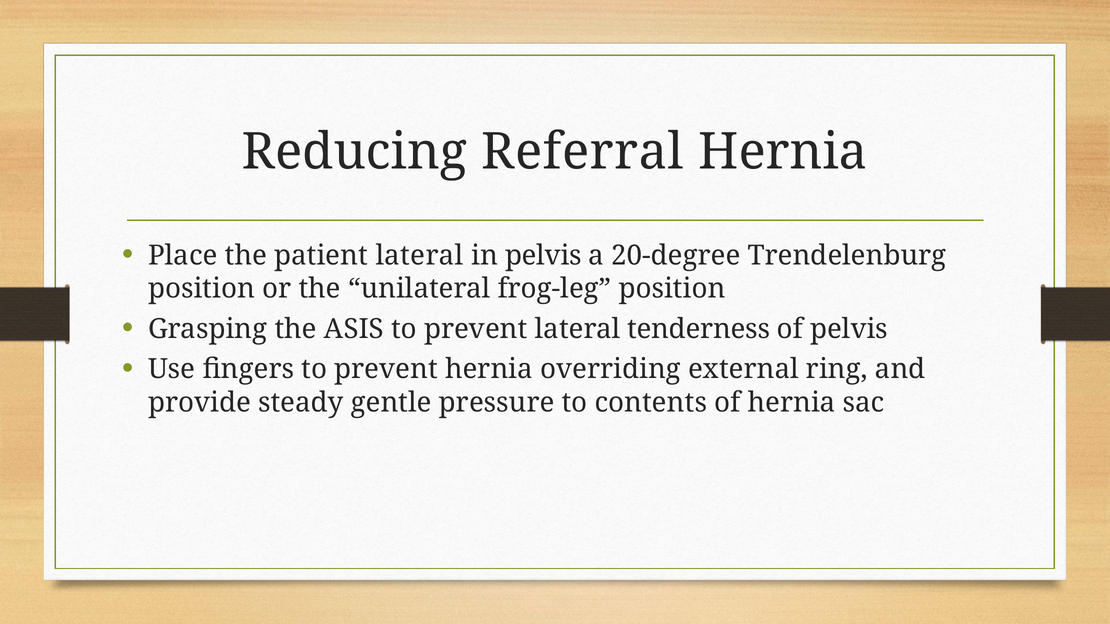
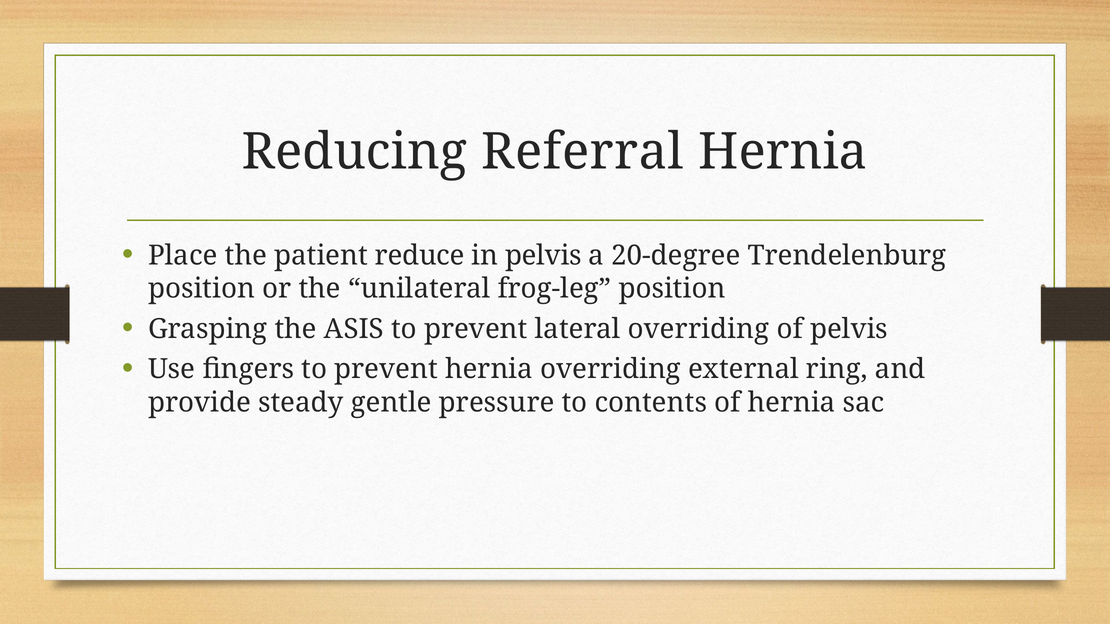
patient lateral: lateral -> reduce
lateral tenderness: tenderness -> overriding
